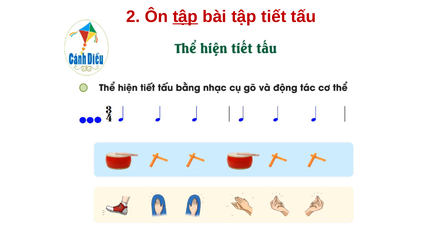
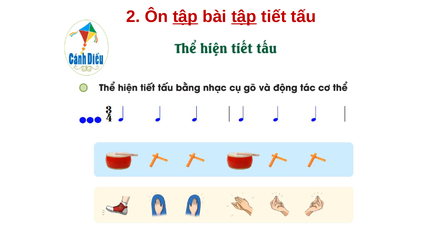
tập at (244, 17) underline: none -> present
